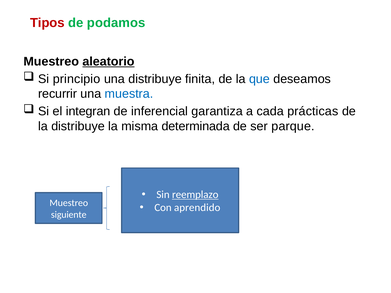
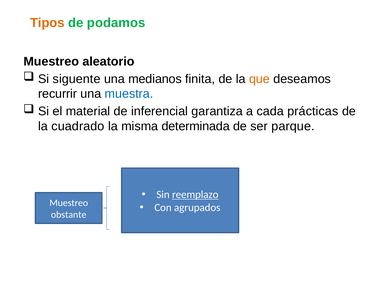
Tipos colour: red -> orange
aleatorio underline: present -> none
principio: principio -> siguente
una distribuye: distribuye -> medianos
que colour: blue -> orange
integran: integran -> material
la distribuye: distribuye -> cuadrado
aprendido: aprendido -> agrupados
siguiente: siguiente -> obstante
